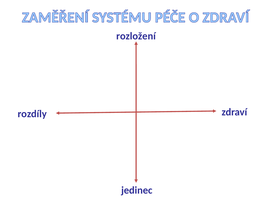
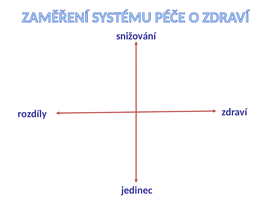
rozložení: rozložení -> snižování
